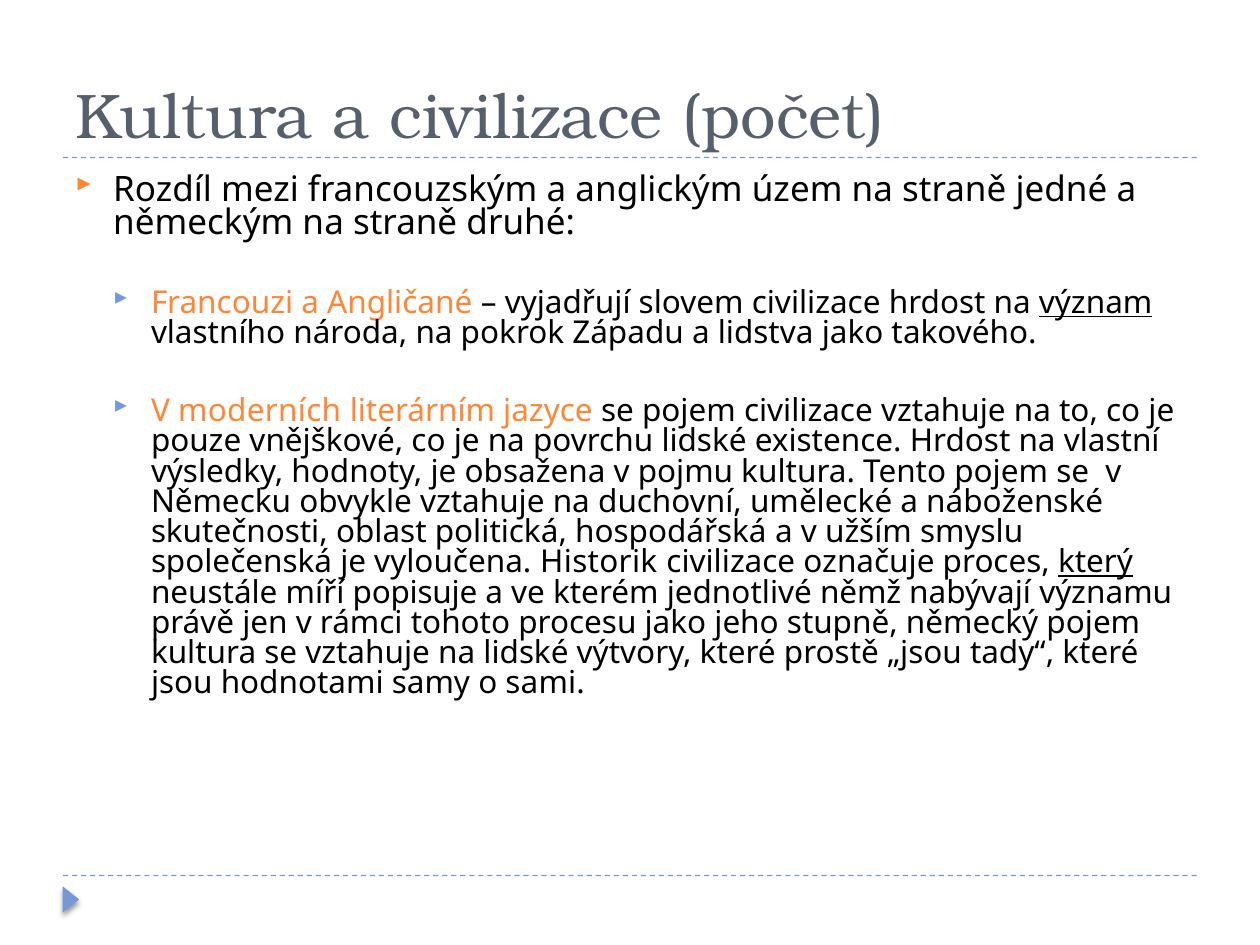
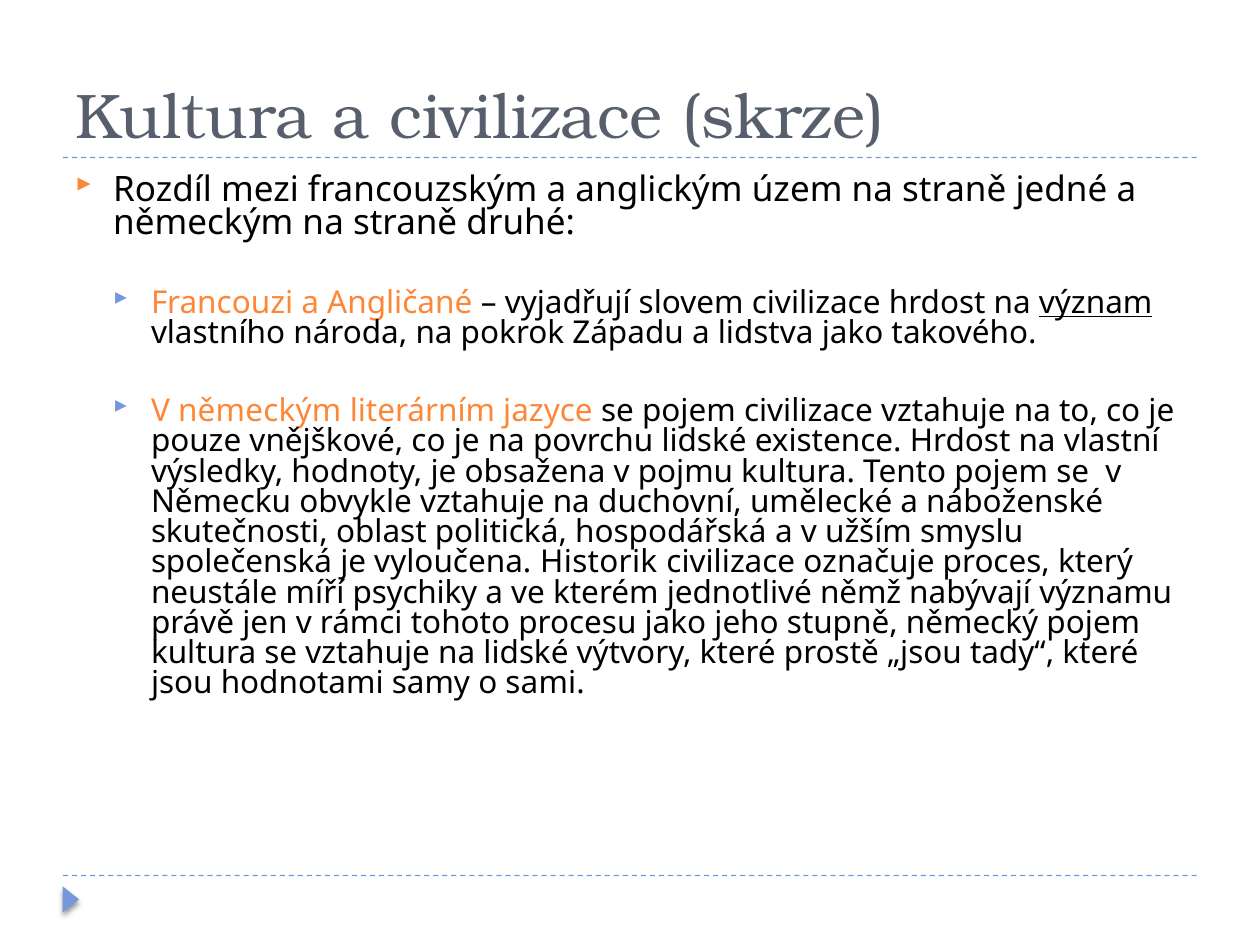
počet: počet -> skrze
V moderních: moderních -> německým
který underline: present -> none
popisuje: popisuje -> psychiky
